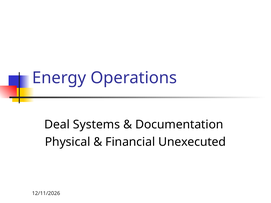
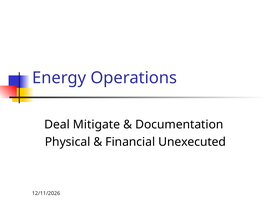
Systems: Systems -> Mitigate
